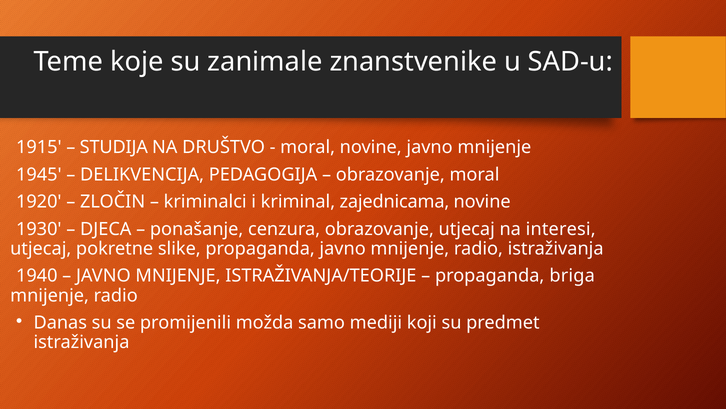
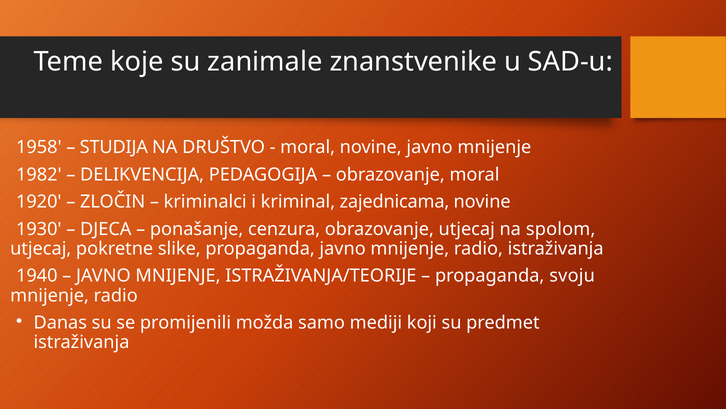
1915: 1915 -> 1958
1945: 1945 -> 1982
interesi: interesi -> spolom
briga: briga -> svoju
